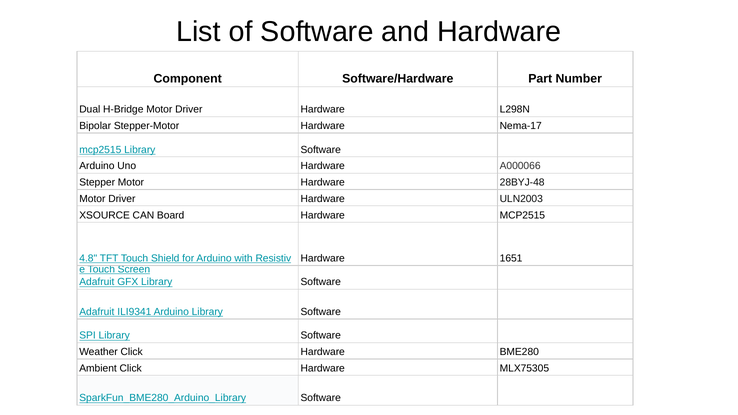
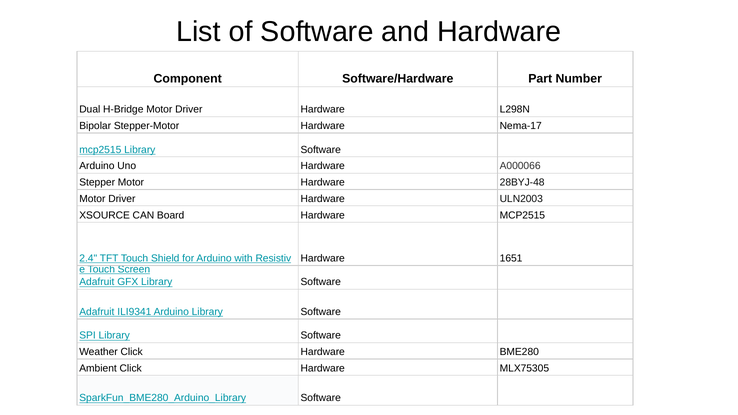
4.8: 4.8 -> 2.4
